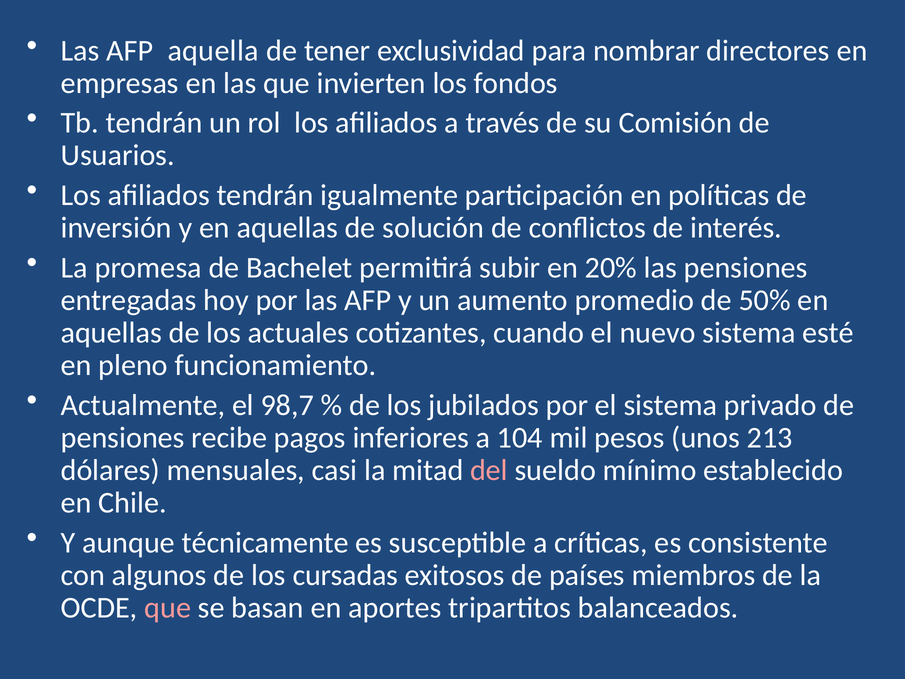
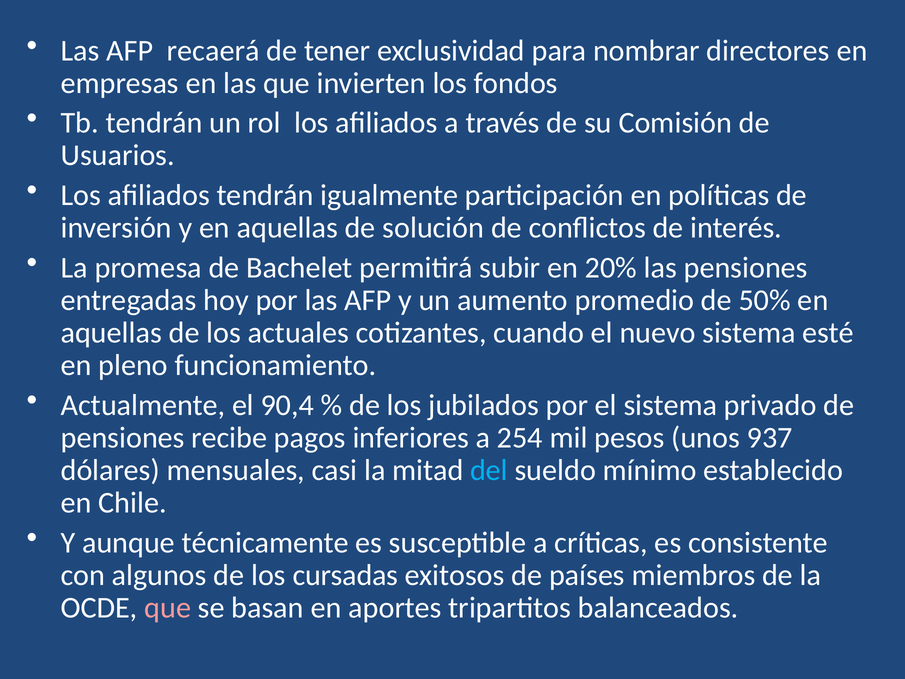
aquella: aquella -> recaerá
98,7: 98,7 -> 90,4
104: 104 -> 254
213: 213 -> 937
del colour: pink -> light blue
